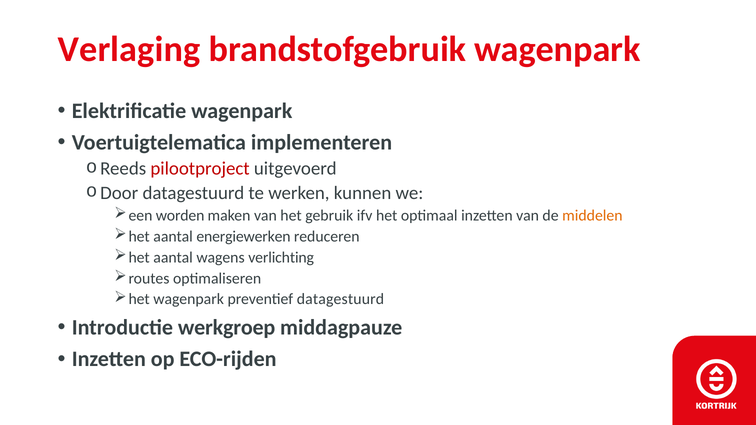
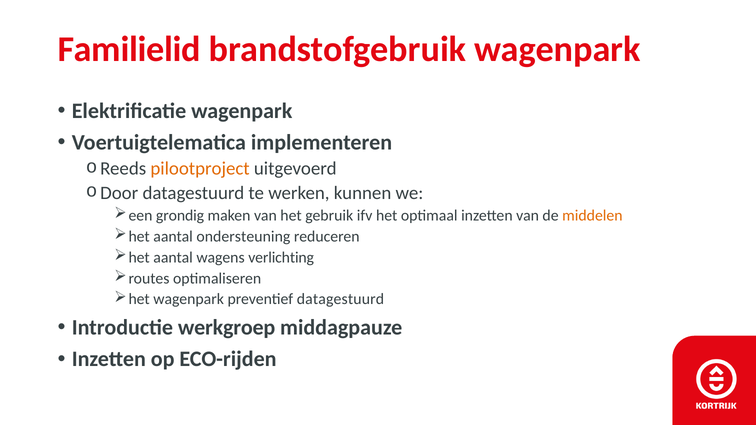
Verlaging: Verlaging -> Familielid
pilootproject colour: red -> orange
worden: worden -> grondig
energiewerken: energiewerken -> ondersteuning
